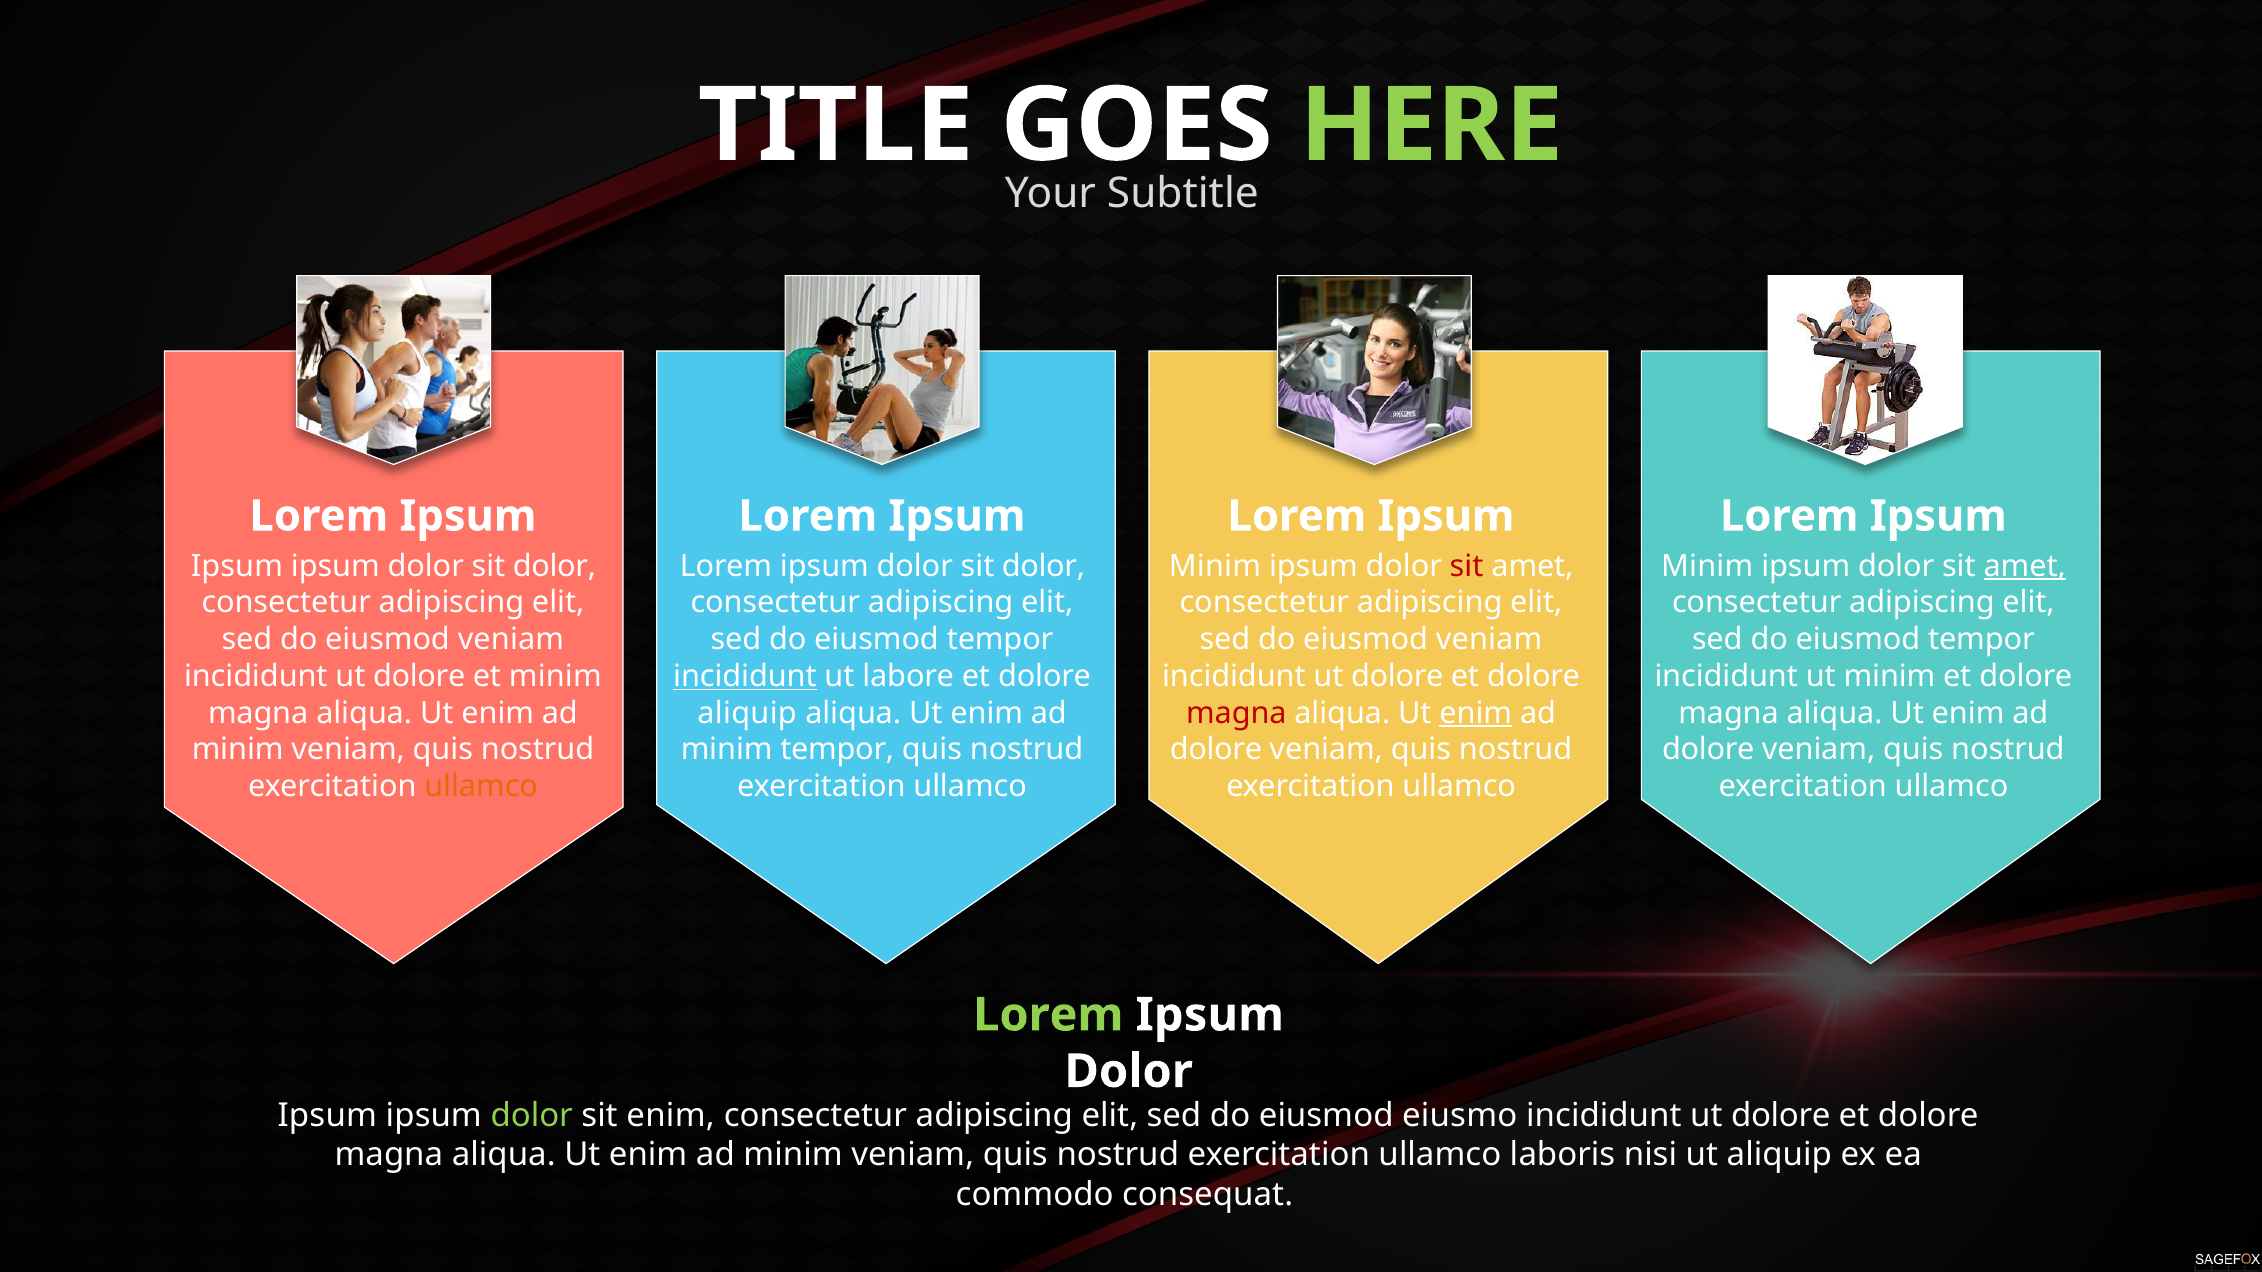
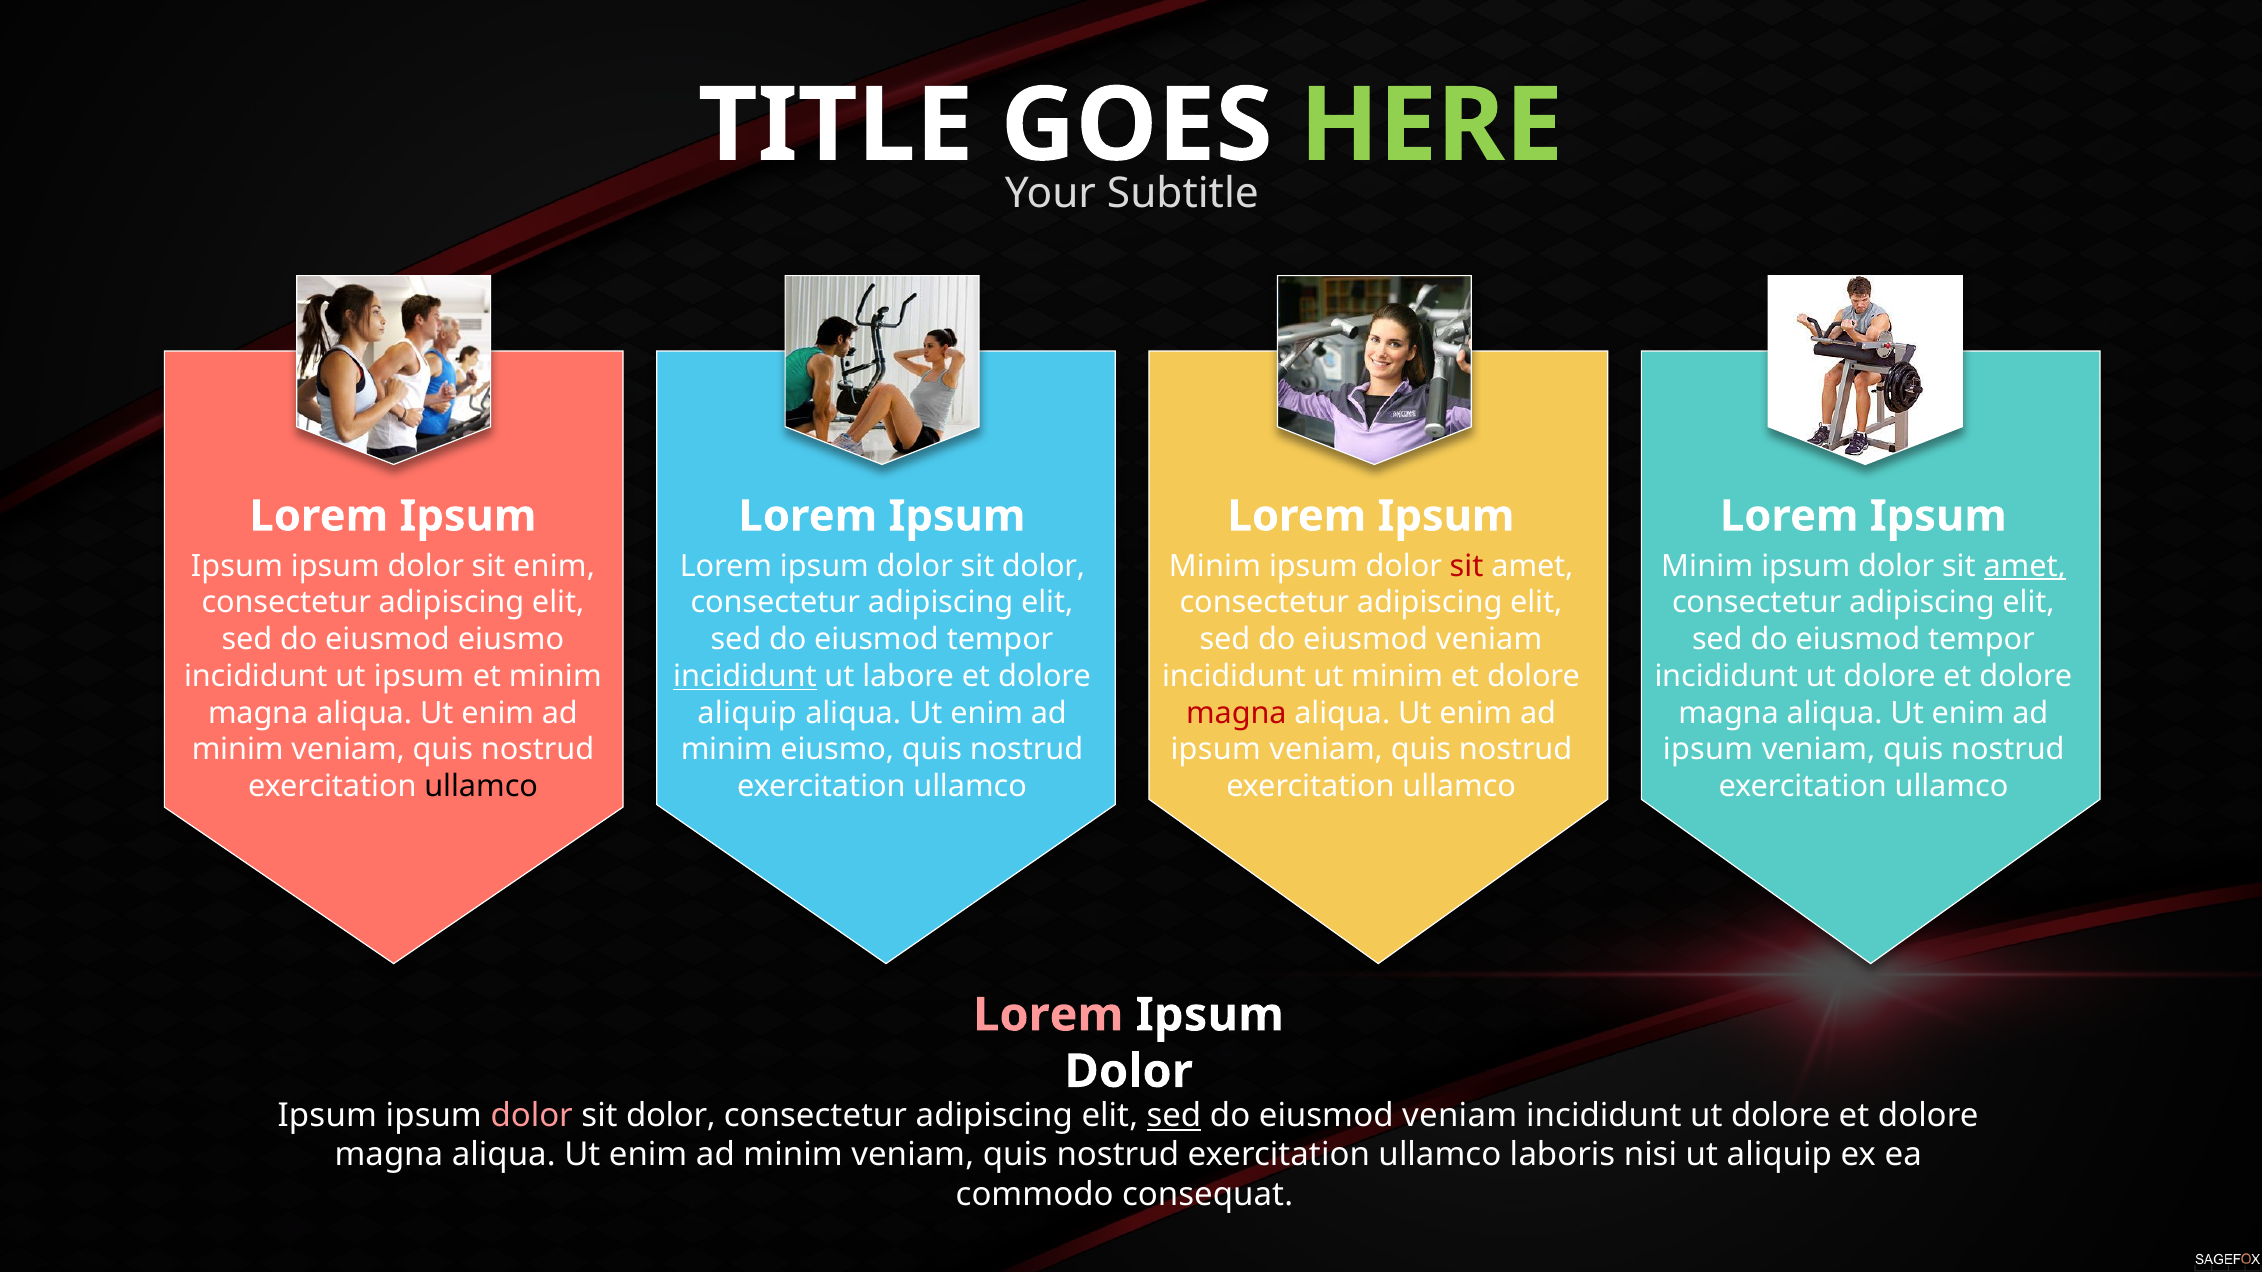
dolor at (554, 566): dolor -> enim
veniam at (511, 640): veniam -> eiusmo
dolore at (419, 676): dolore -> ipsum
dolore at (1397, 676): dolore -> minim
minim at (1890, 676): minim -> dolore
enim at (1476, 713) underline: present -> none
minim tempor: tempor -> eiusmo
dolore at (1216, 750): dolore -> ipsum
dolore at (1708, 750): dolore -> ipsum
ullamco at (481, 787) colour: orange -> black
Lorem at (1048, 1015) colour: light green -> pink
dolor at (532, 1116) colour: light green -> pink
enim at (671, 1116): enim -> dolor
sed at (1174, 1116) underline: none -> present
eiusmo at (1460, 1116): eiusmo -> veniam
